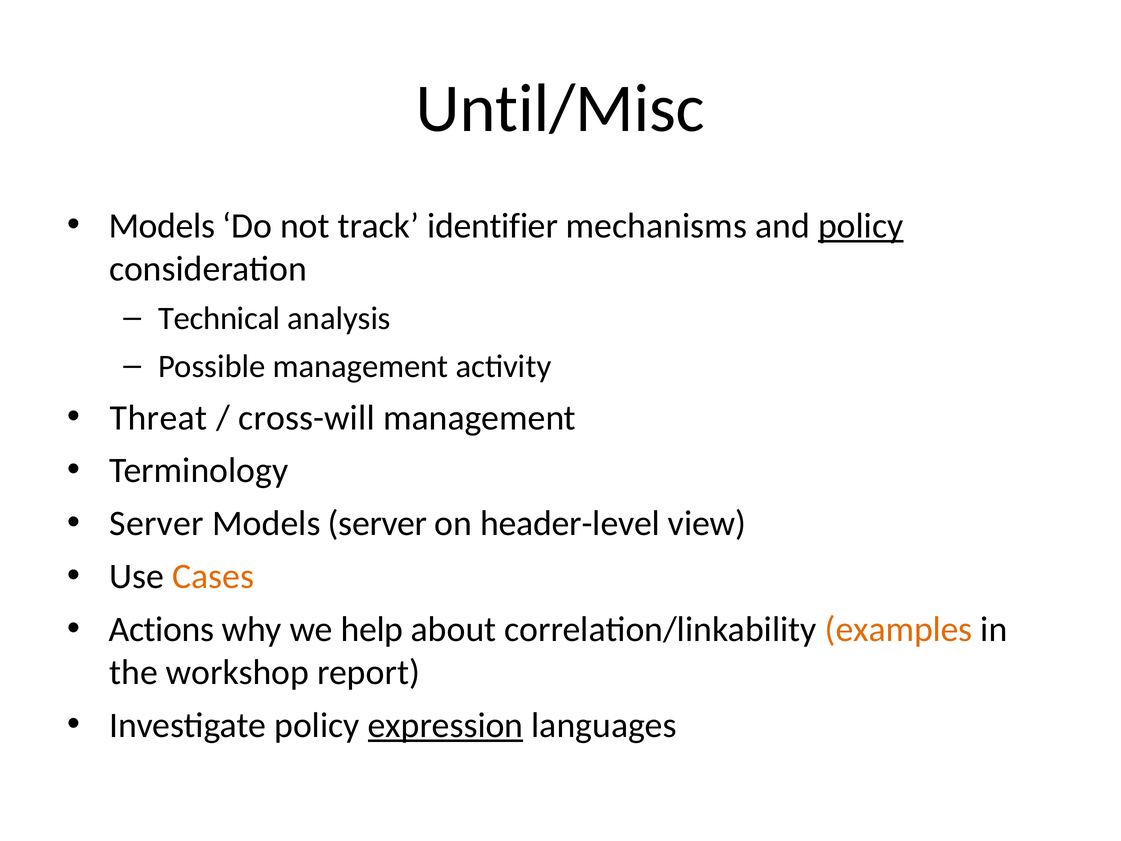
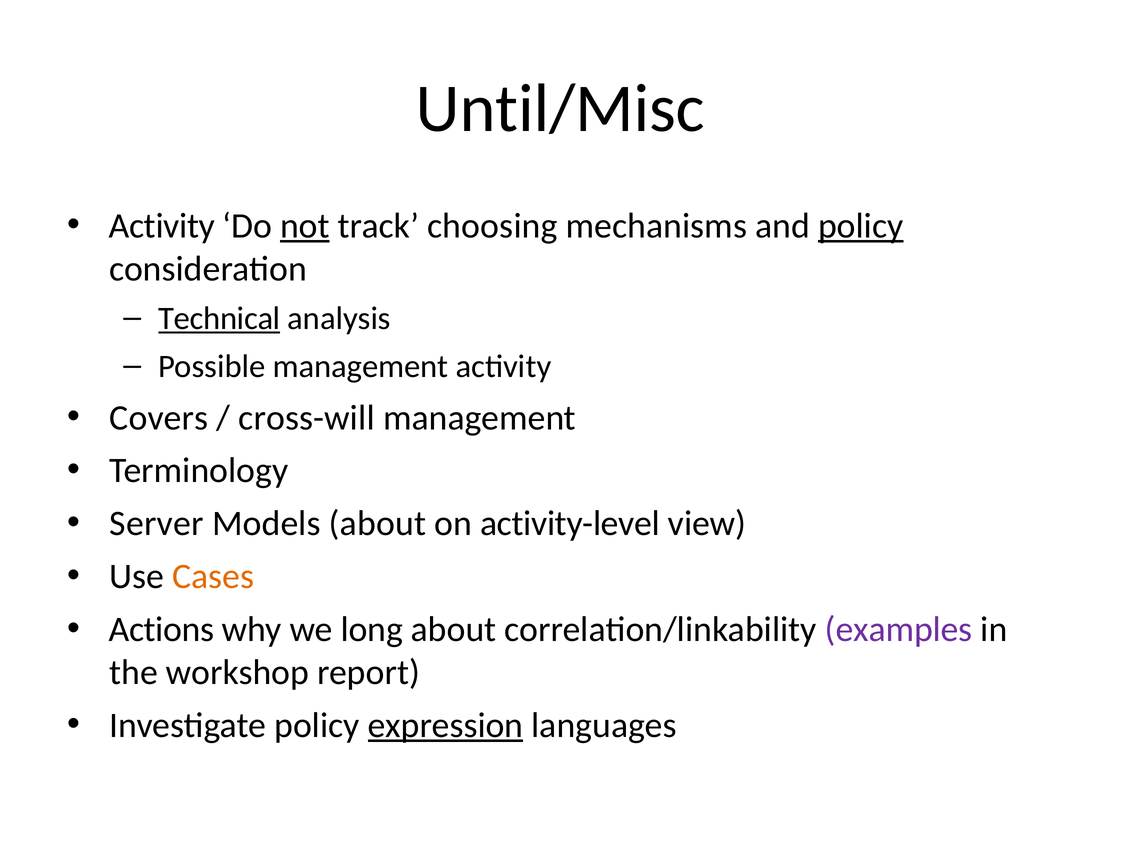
Models at (162, 226): Models -> Activity
not underline: none -> present
identifier: identifier -> choosing
Technical underline: none -> present
Threat: Threat -> Covers
Models server: server -> about
header-level: header-level -> activity-level
help: help -> long
examples colour: orange -> purple
